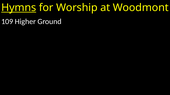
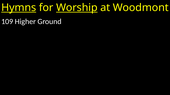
Worship underline: none -> present
